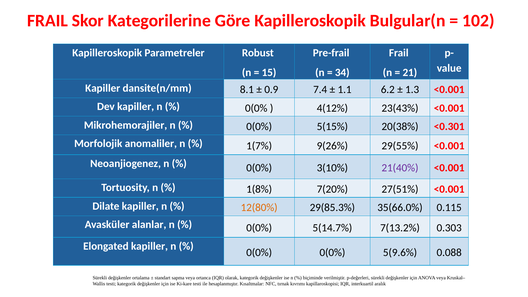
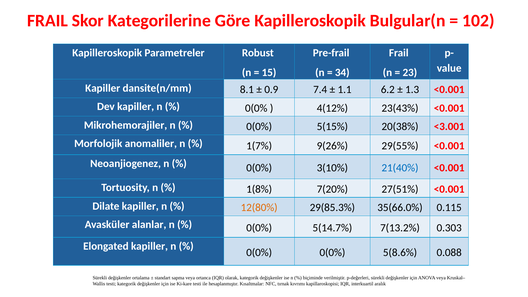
21: 21 -> 23
<0.301: <0.301 -> <3.001
21(40% colour: purple -> blue
5(9.6%: 5(9.6% -> 5(8.6%
